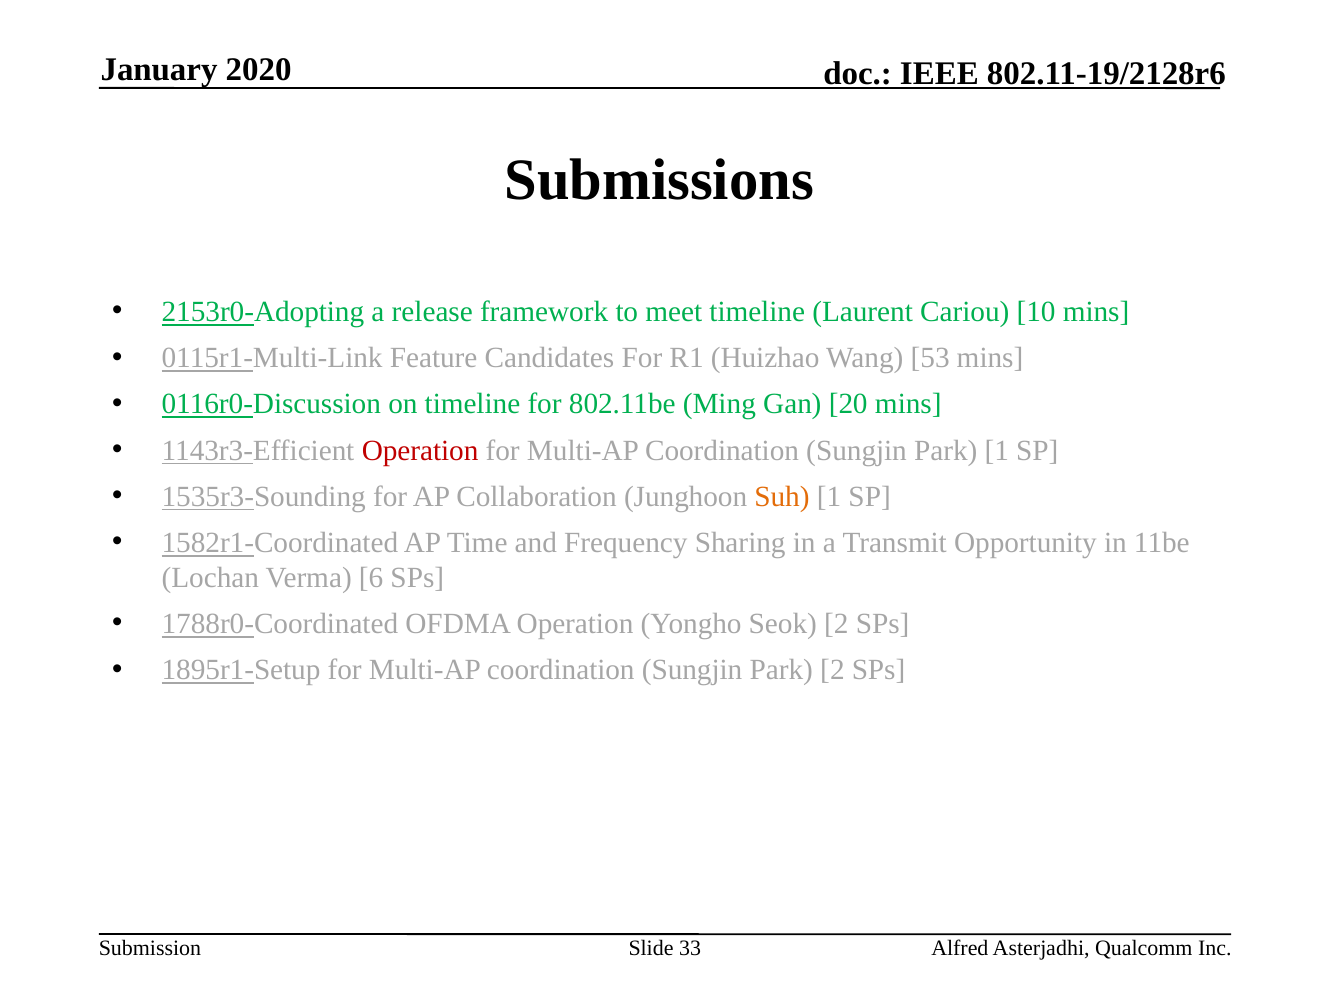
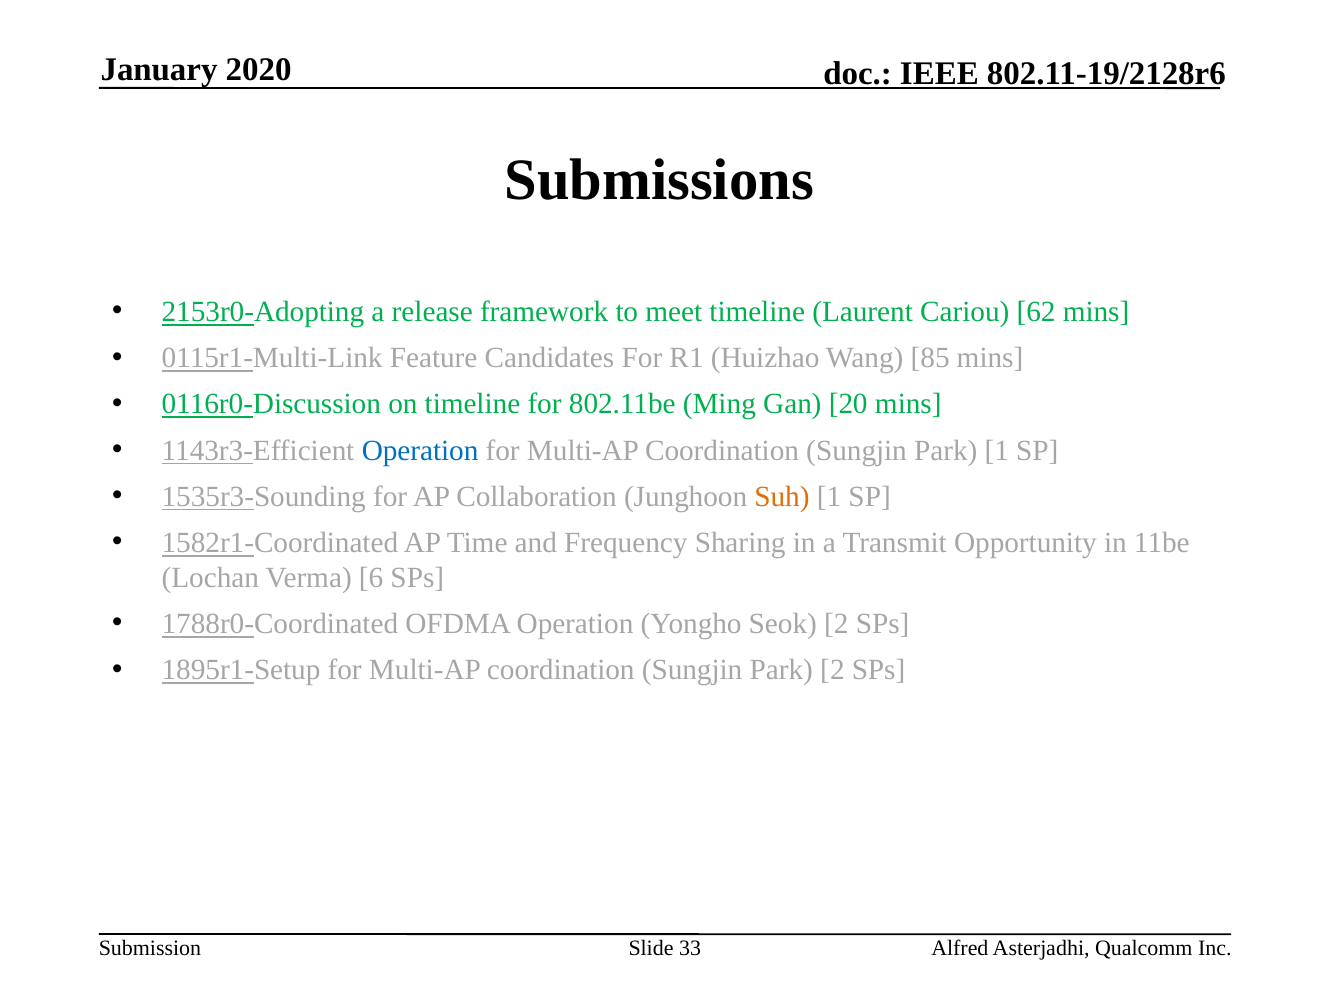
10: 10 -> 62
53: 53 -> 85
Operation at (420, 451) colour: red -> blue
